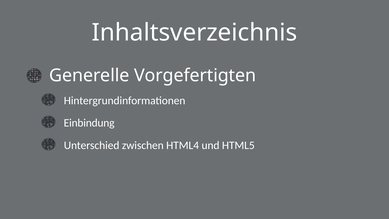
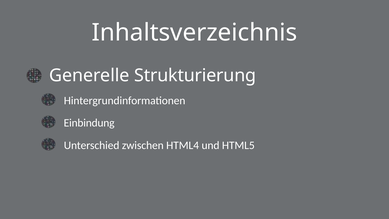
Vorgefertigten: Vorgefertigten -> Strukturierung
